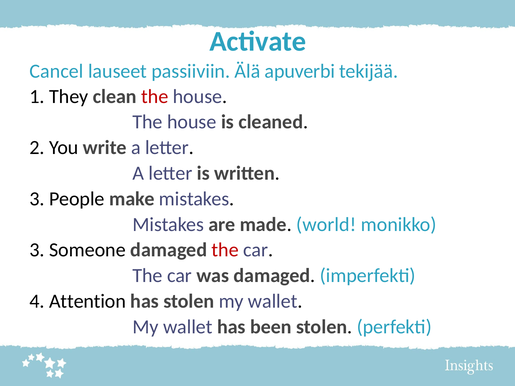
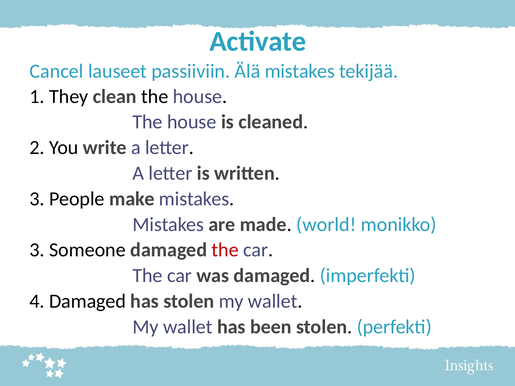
Älä apuverbi: apuverbi -> mistakes
the at (155, 97) colour: red -> black
4 Attention: Attention -> Damaged
